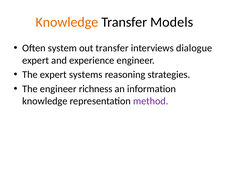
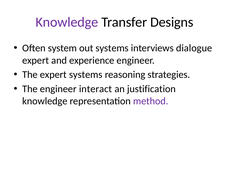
Knowledge at (67, 22) colour: orange -> purple
Models: Models -> Designs
out transfer: transfer -> systems
richness: richness -> interact
information: information -> justification
